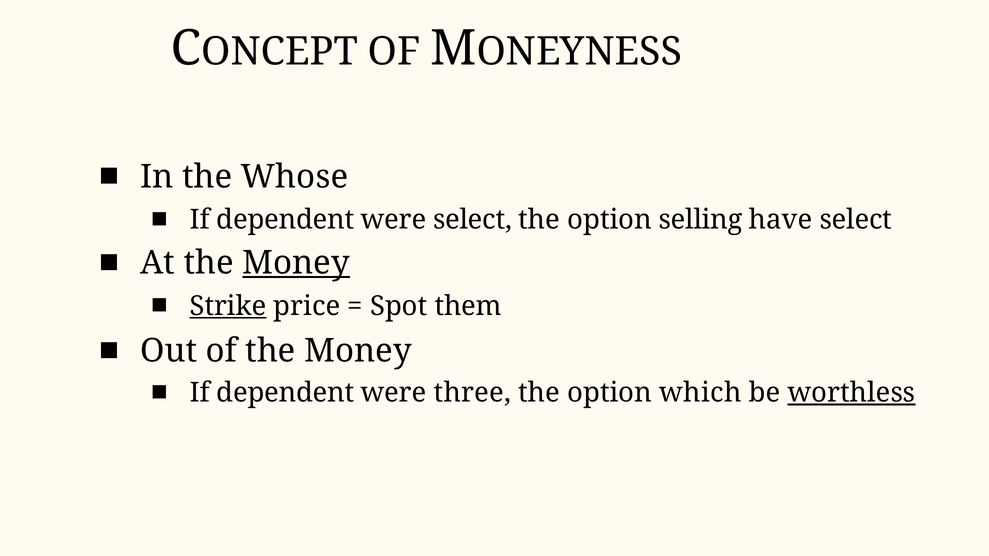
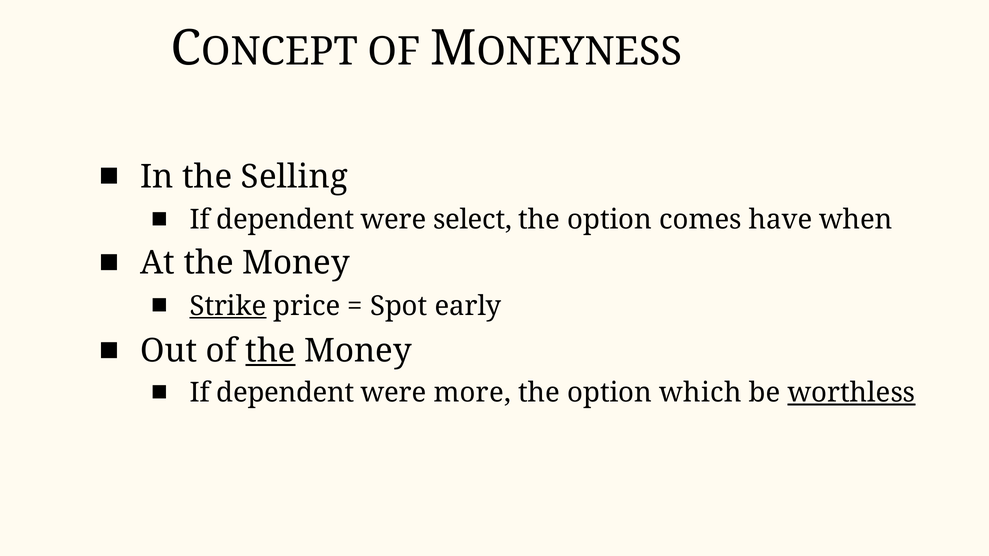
Whose: Whose -> Selling
selling: selling -> comes
have select: select -> when
Money at (296, 263) underline: present -> none
them: them -> early
the at (271, 351) underline: none -> present
three: three -> more
